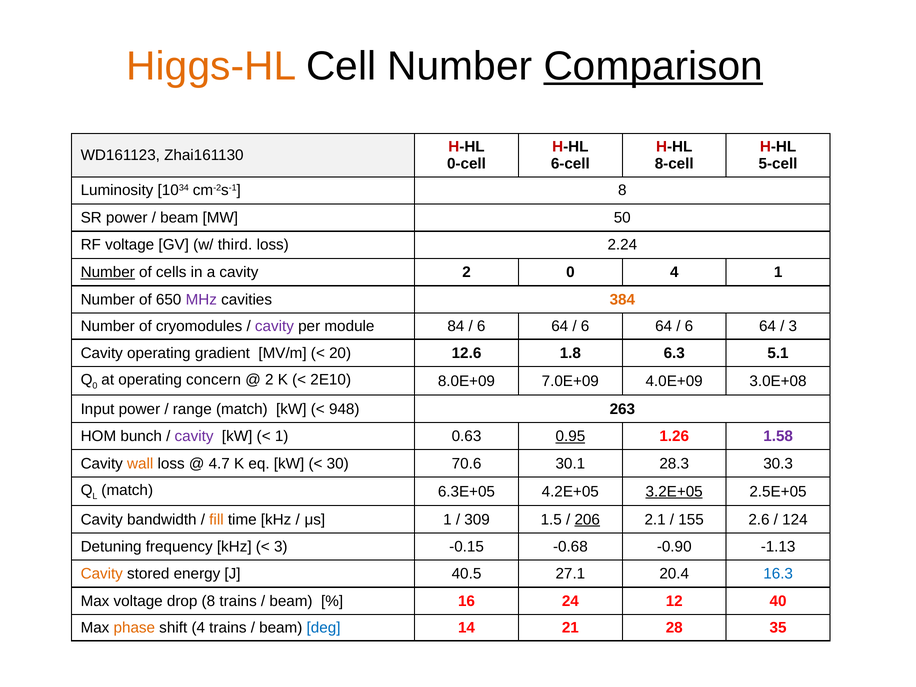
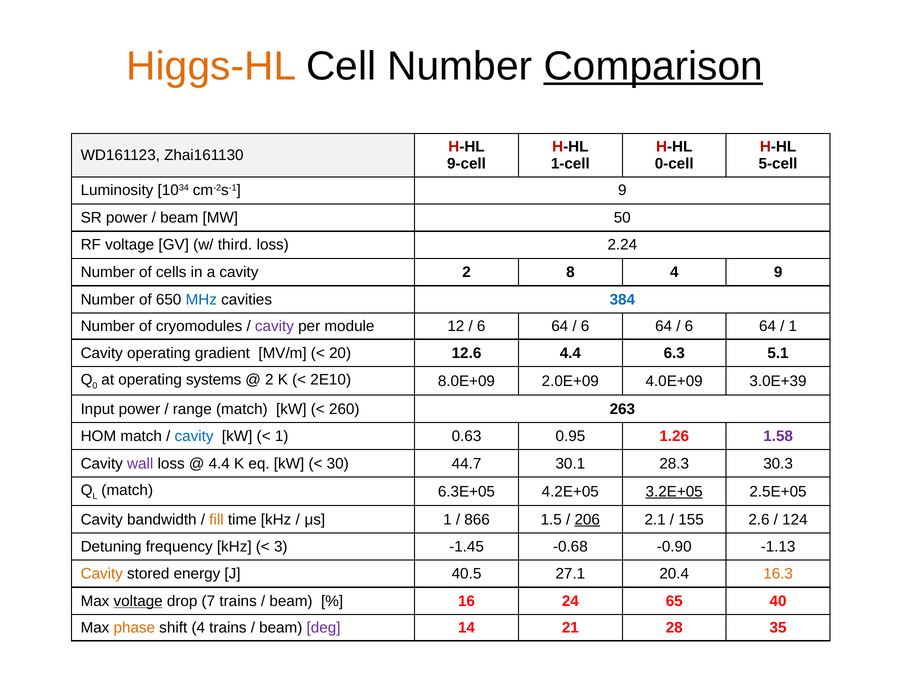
0-cell: 0-cell -> 9-cell
6-cell: 6-cell -> 1-cell
8-cell: 8-cell -> 0-cell
cm-2s-1 8: 8 -> 9
Number at (108, 272) underline: present -> none
2 0: 0 -> 8
4 1: 1 -> 9
MHz colour: purple -> blue
384 colour: orange -> blue
84: 84 -> 12
3 at (793, 326): 3 -> 1
12.6 1.8: 1.8 -> 4.4
concern: concern -> systems
7.0E+09: 7.0E+09 -> 2.0E+09
3.0E+08: 3.0E+08 -> 3.0E+39
948: 948 -> 260
HOM bunch: bunch -> match
cavity at (194, 436) colour: purple -> blue
0.95 underline: present -> none
wall colour: orange -> purple
4.7 at (219, 464): 4.7 -> 4.4
70.6: 70.6 -> 44.7
309: 309 -> 866
-0.15: -0.15 -> -1.45
16.3 colour: blue -> orange
voltage at (138, 601) underline: none -> present
drop 8: 8 -> 7
12: 12 -> 65
deg colour: blue -> purple
